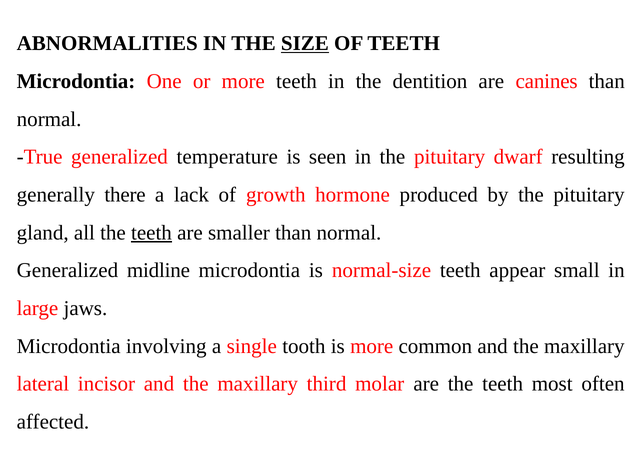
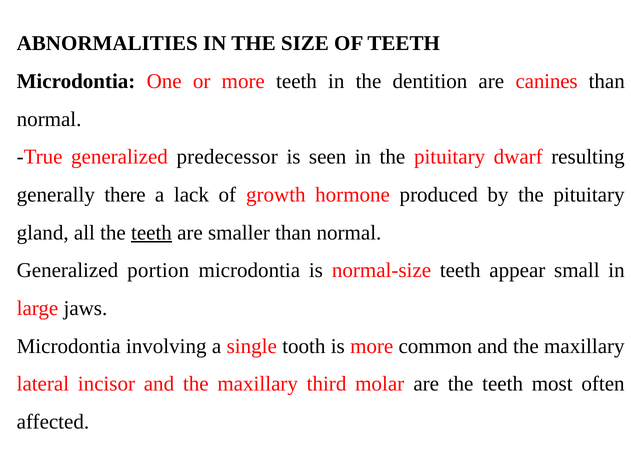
SIZE underline: present -> none
temperature: temperature -> predecessor
midline: midline -> portion
